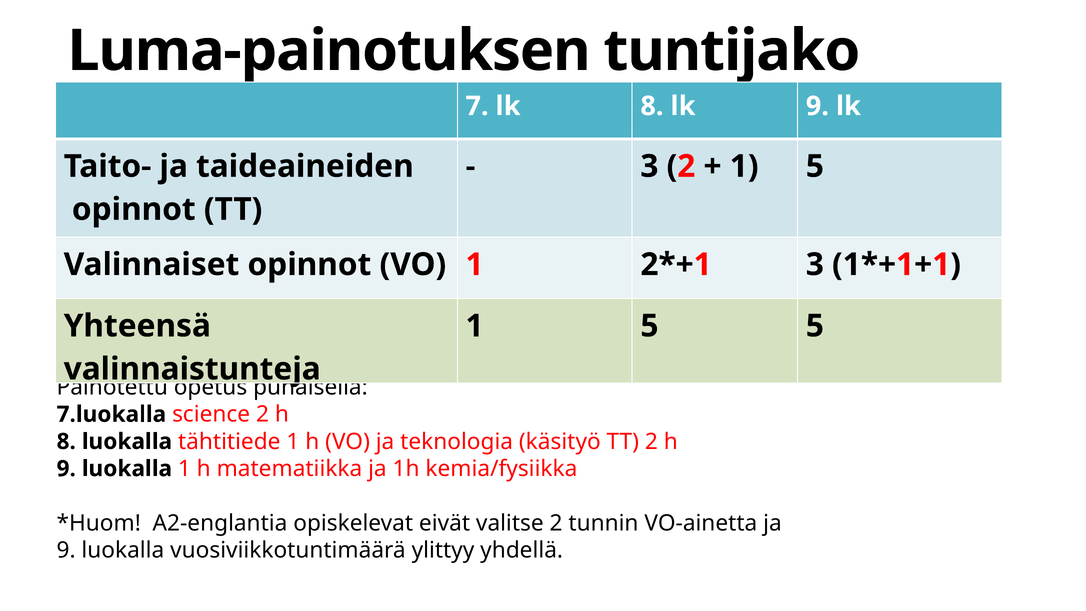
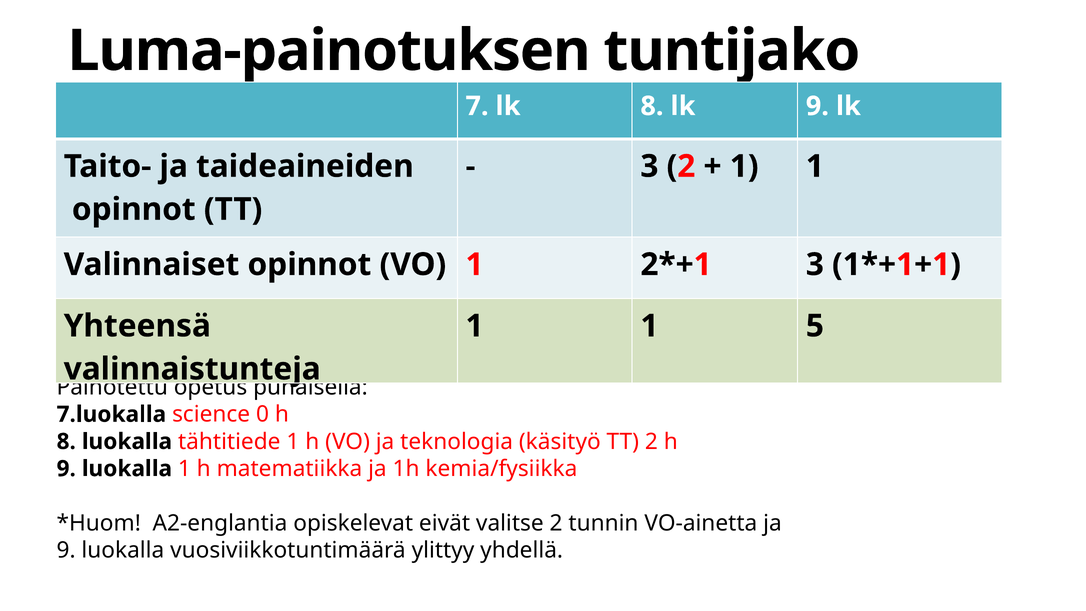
5 at (815, 166): 5 -> 1
5 at (649, 326): 5 -> 1
science 2: 2 -> 0
